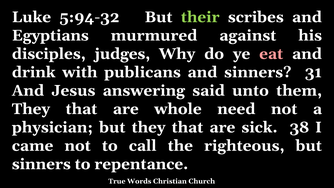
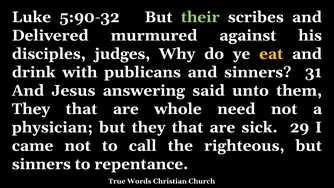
5:94-32: 5:94-32 -> 5:90-32
Egyptians: Egyptians -> Delivered
eat colour: pink -> yellow
38: 38 -> 29
